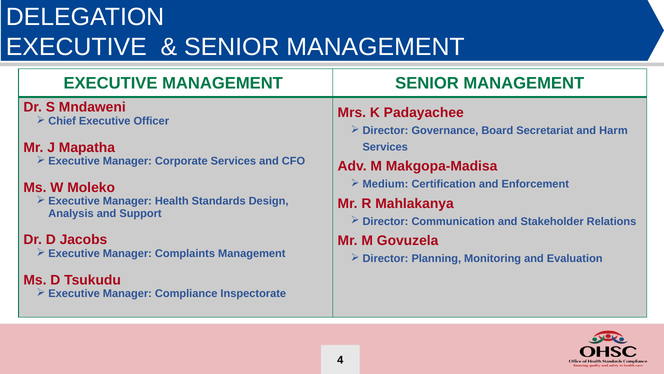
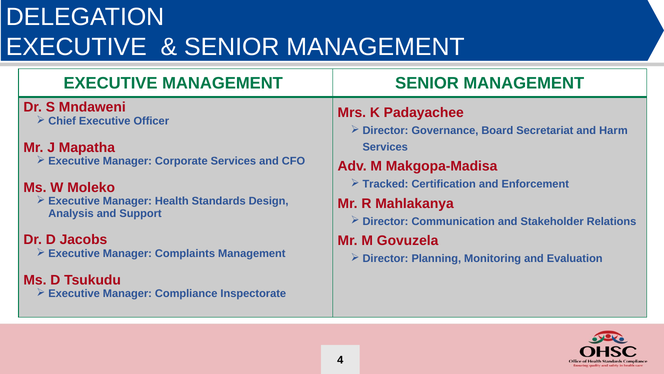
Medium: Medium -> Tracked
